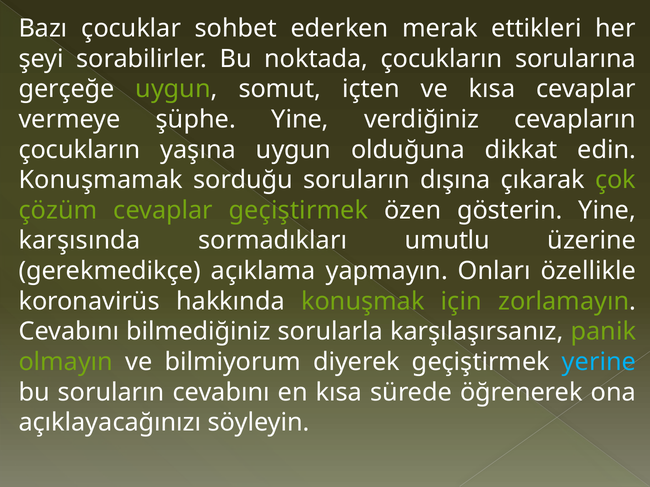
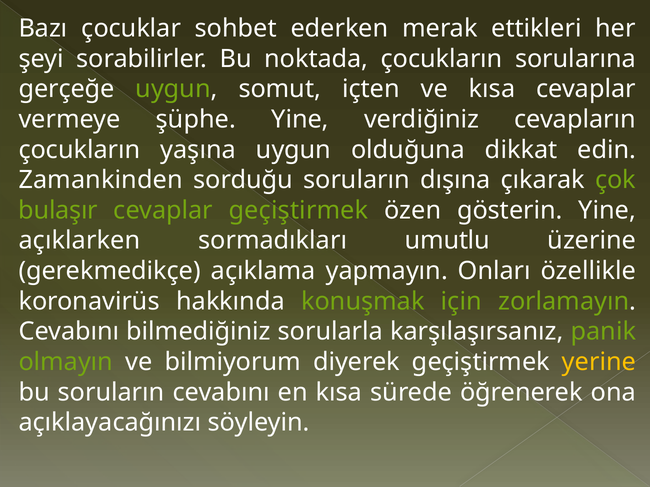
Konuşmamak: Konuşmamak -> Zamankinden
çözüm: çözüm -> bulaşır
karşısında: karşısında -> açıklarken
yerine colour: light blue -> yellow
